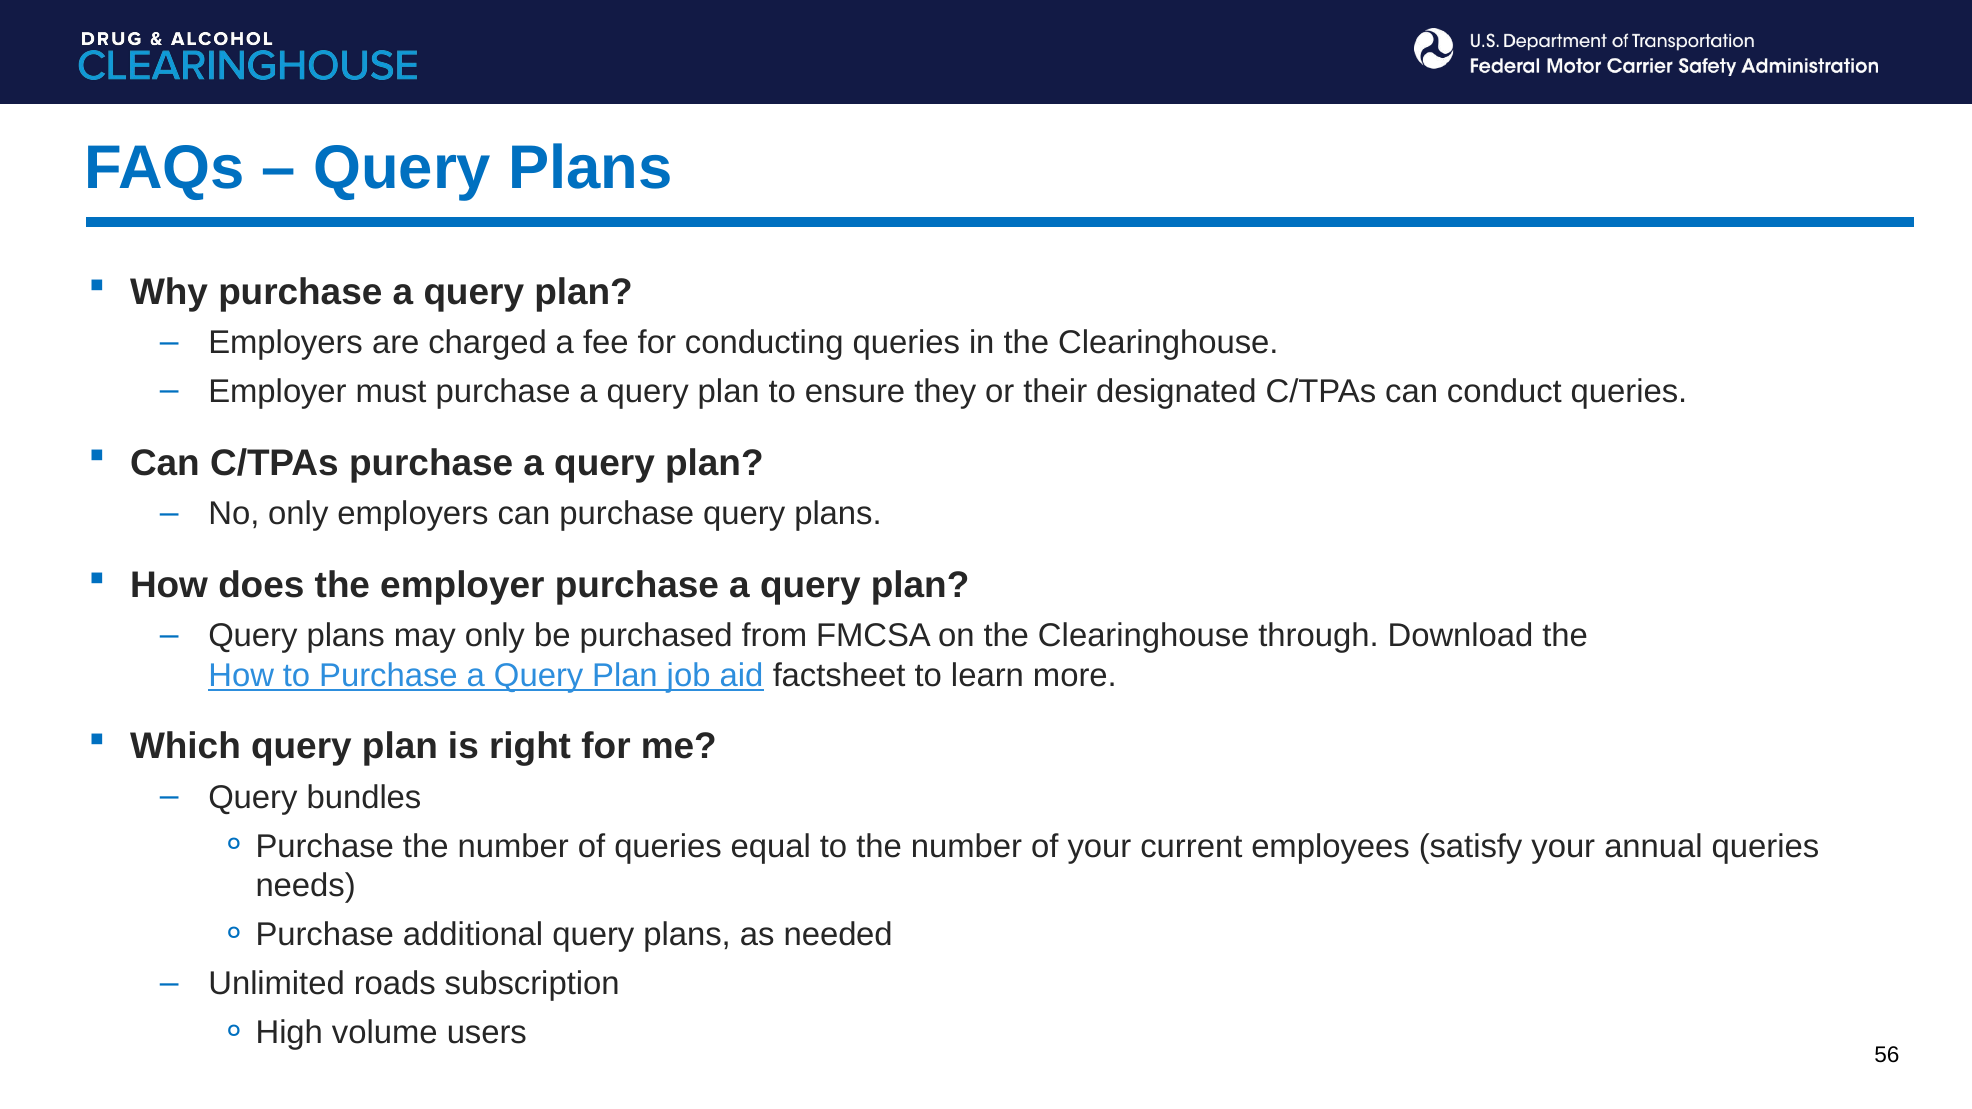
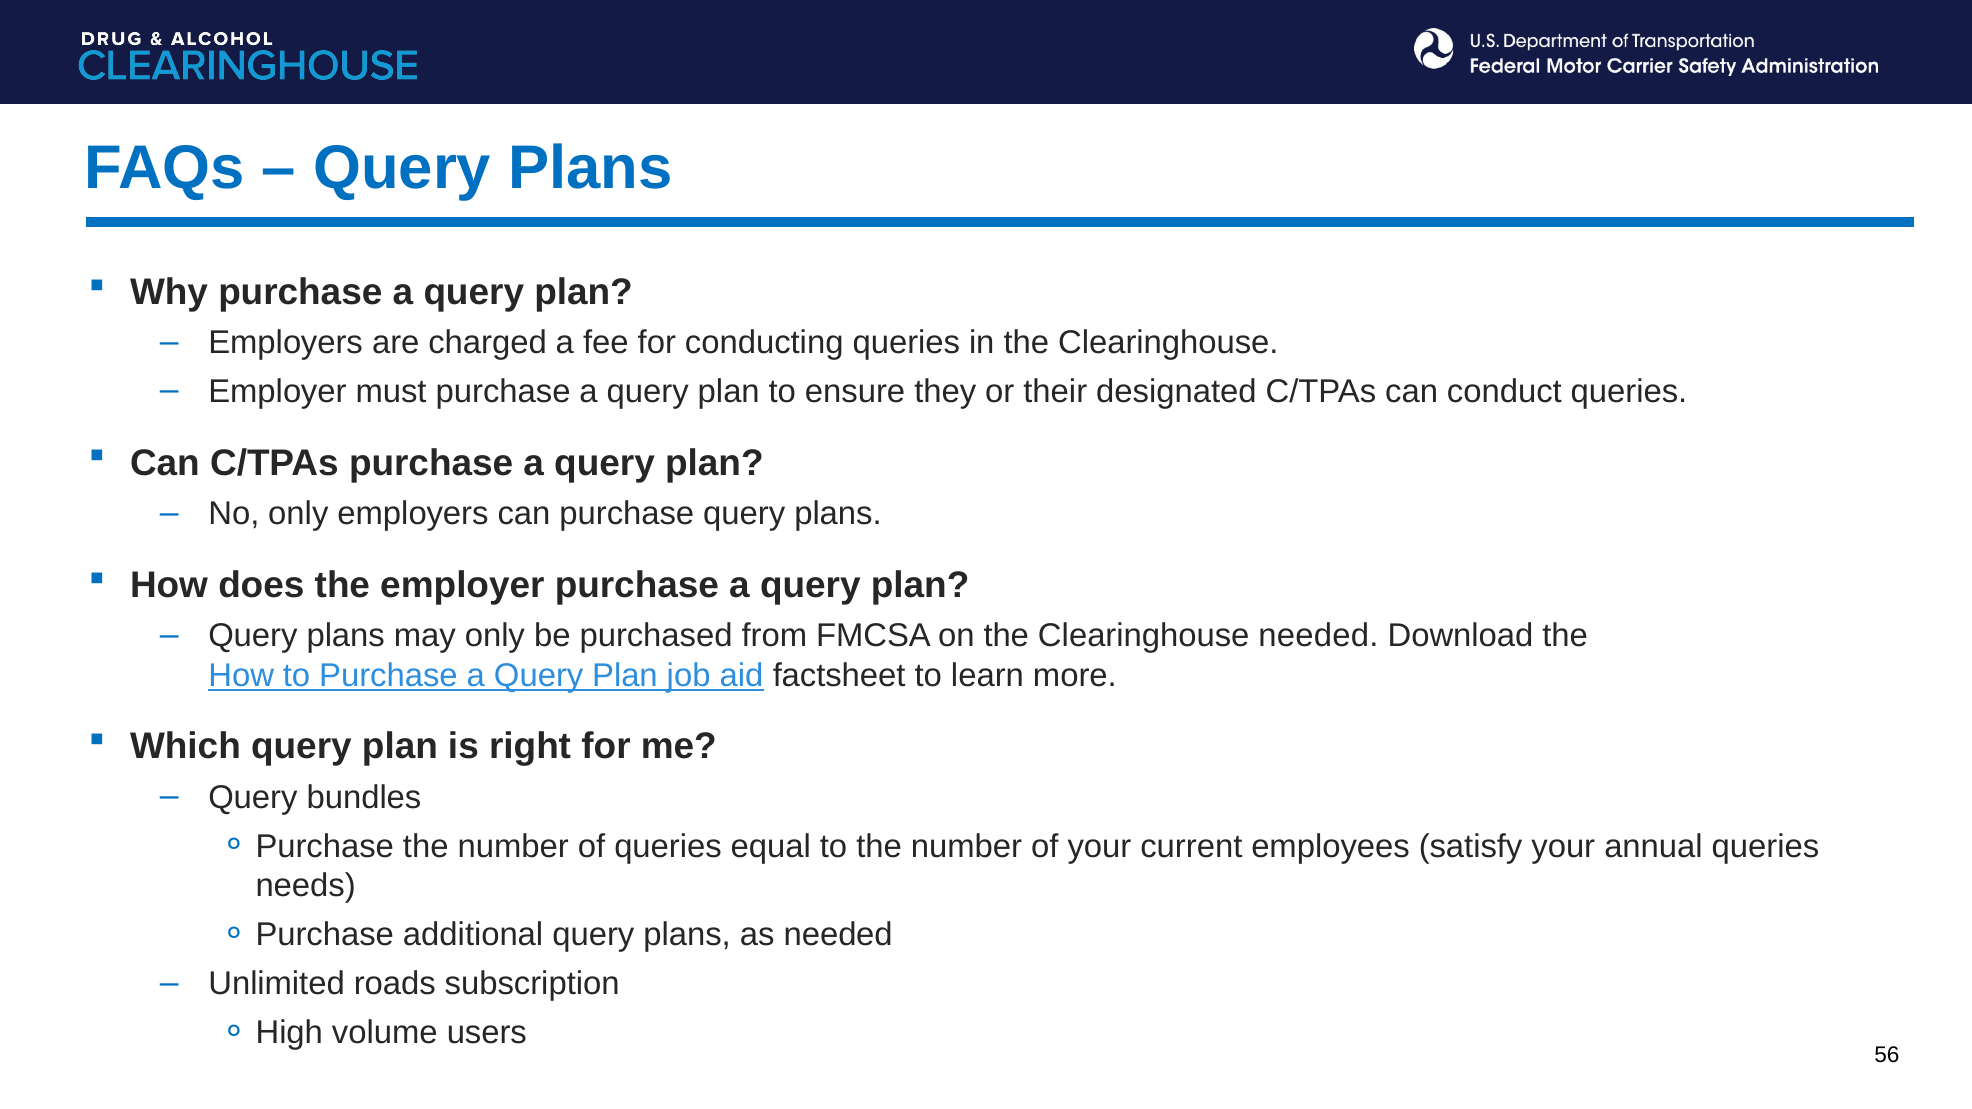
Clearinghouse through: through -> needed
